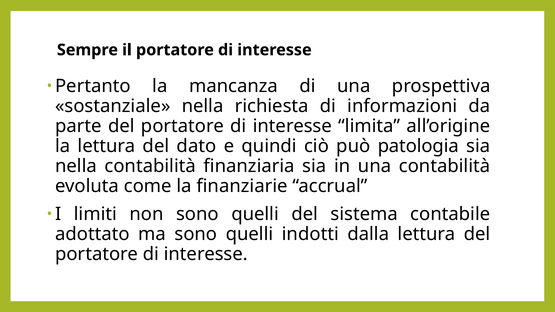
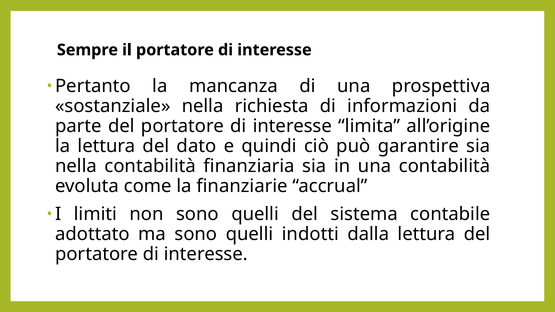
patologia: patologia -> garantire
